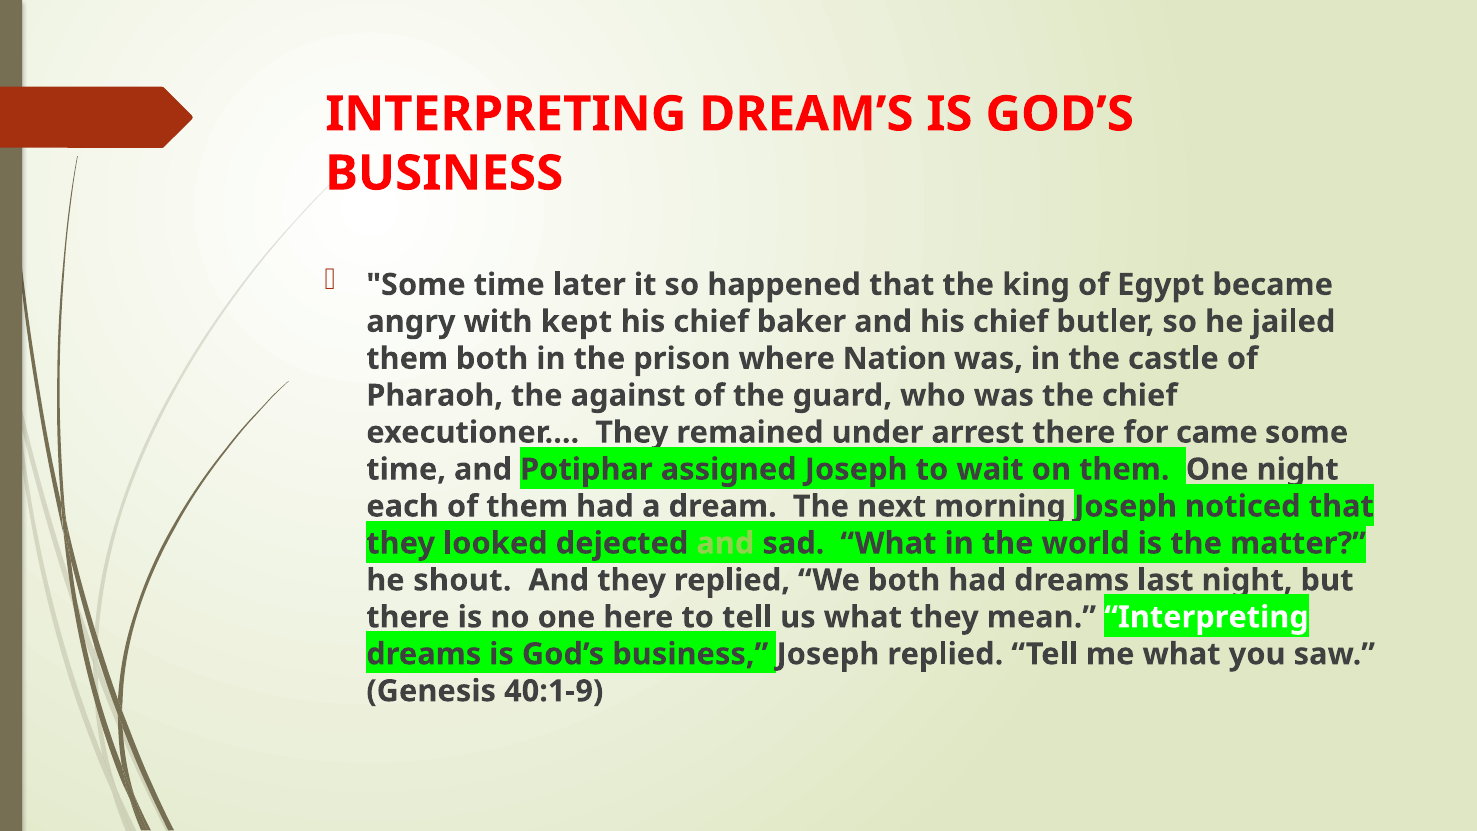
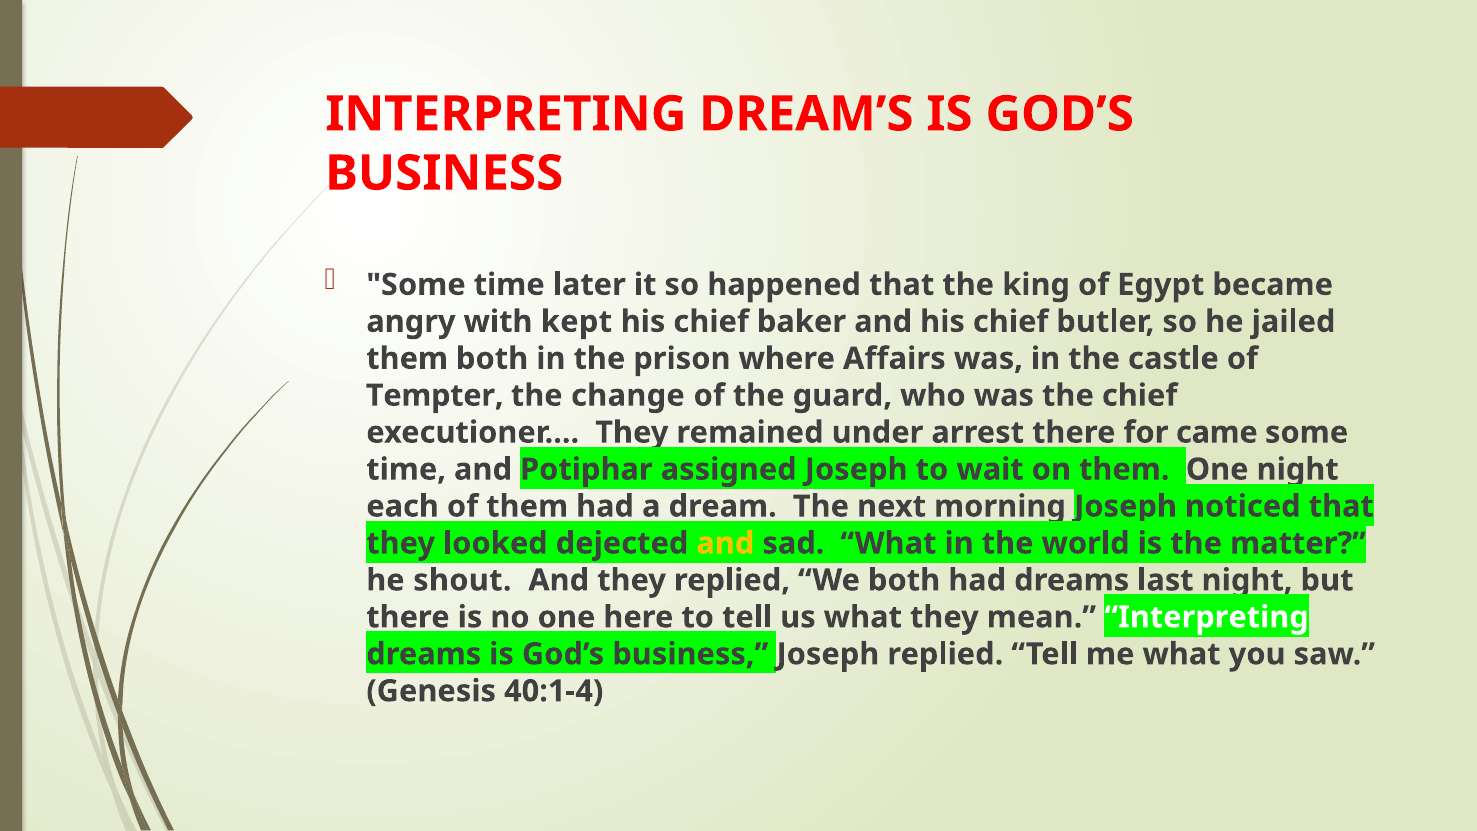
Nation: Nation -> Affairs
Pharaoh: Pharaoh -> Tempter
against: against -> change
and at (725, 543) colour: light green -> yellow
40:1-9: 40:1-9 -> 40:1-4
